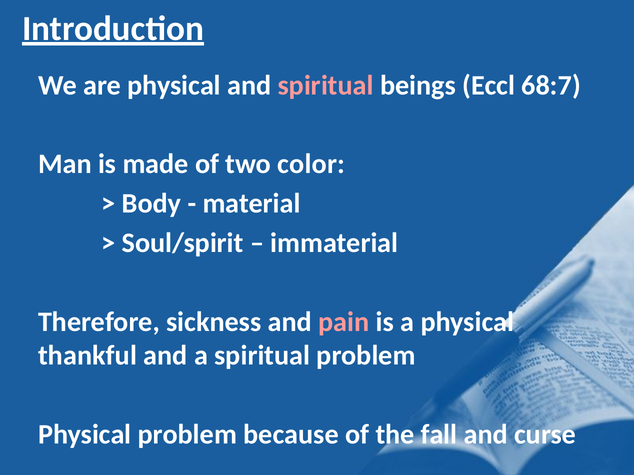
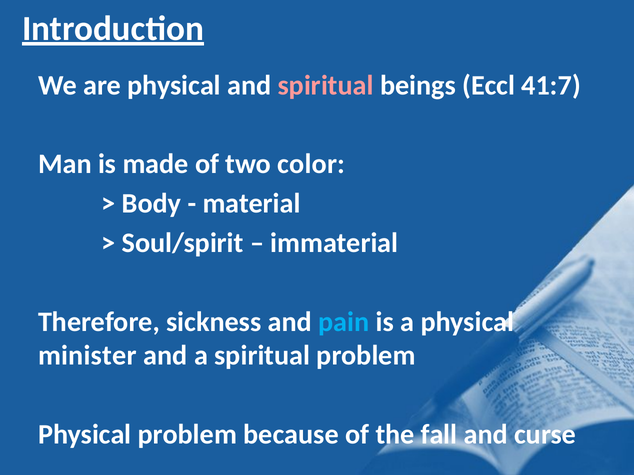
68:7: 68:7 -> 41:7
pain colour: pink -> light blue
thankful: thankful -> minister
